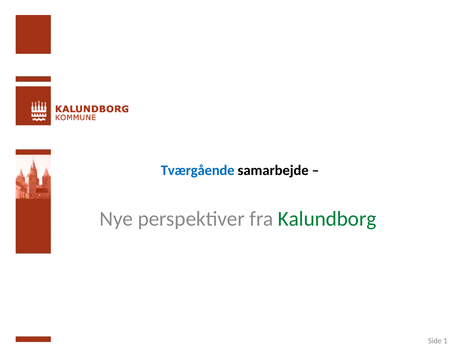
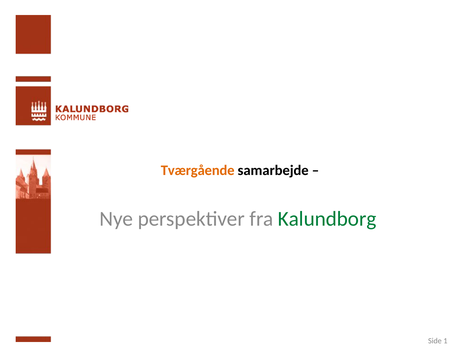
Tværgående colour: blue -> orange
